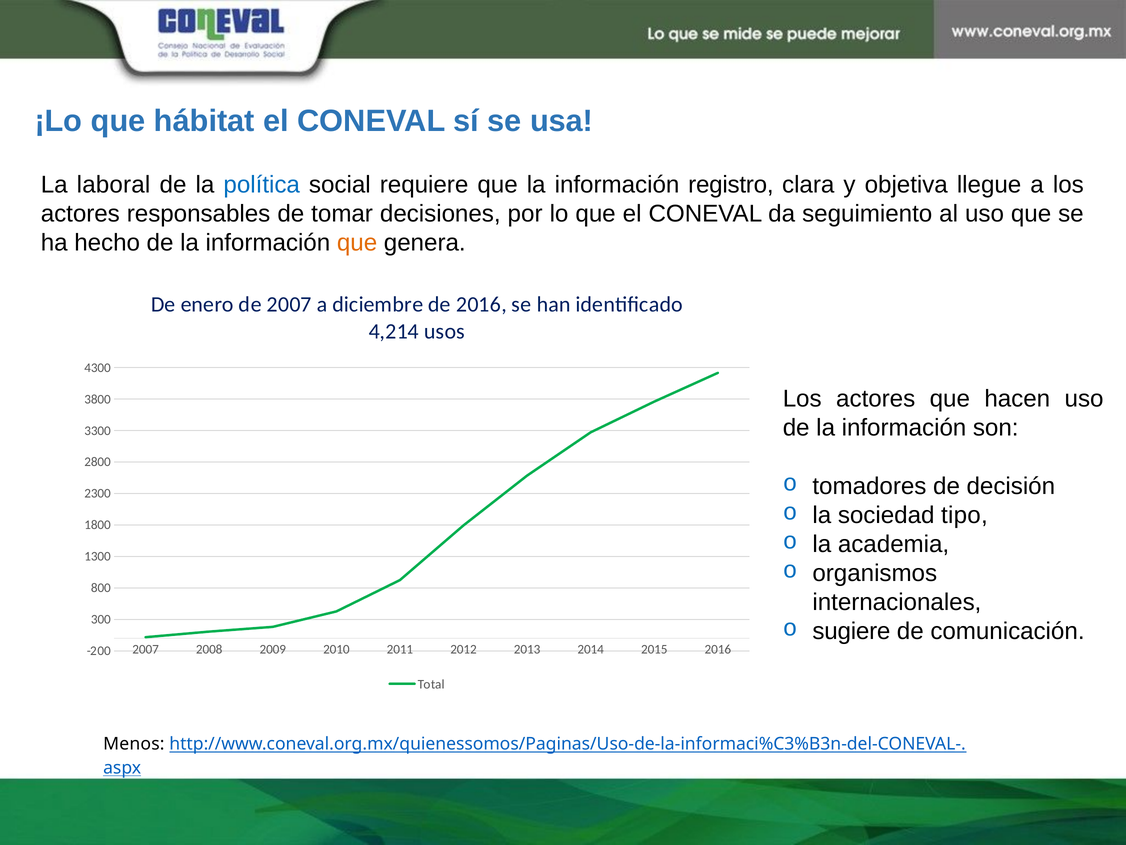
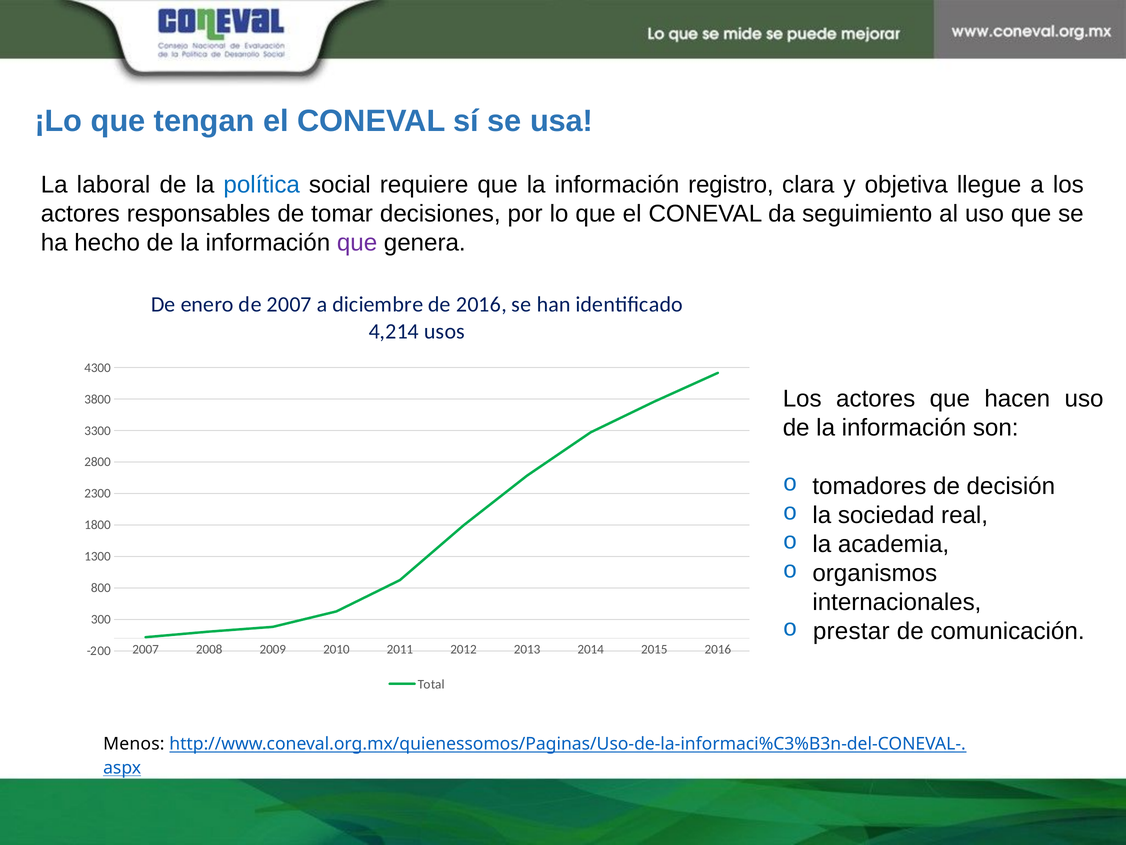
hábitat: hábitat -> tengan
que at (357, 243) colour: orange -> purple
tipo: tipo -> real
sugiere: sugiere -> prestar
